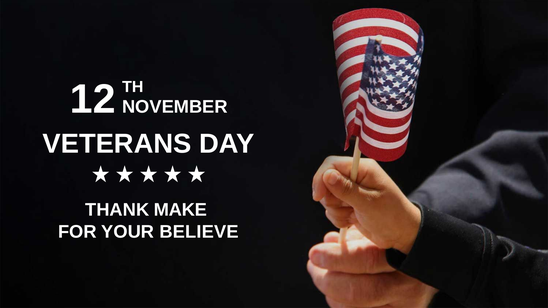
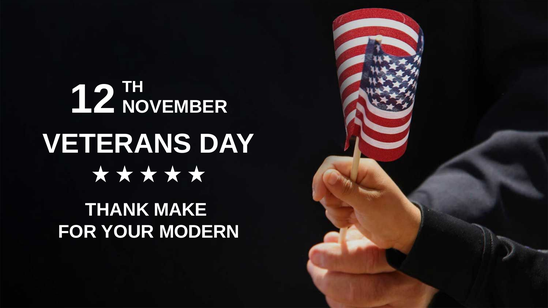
BELIEVE: BELIEVE -> MODERN
